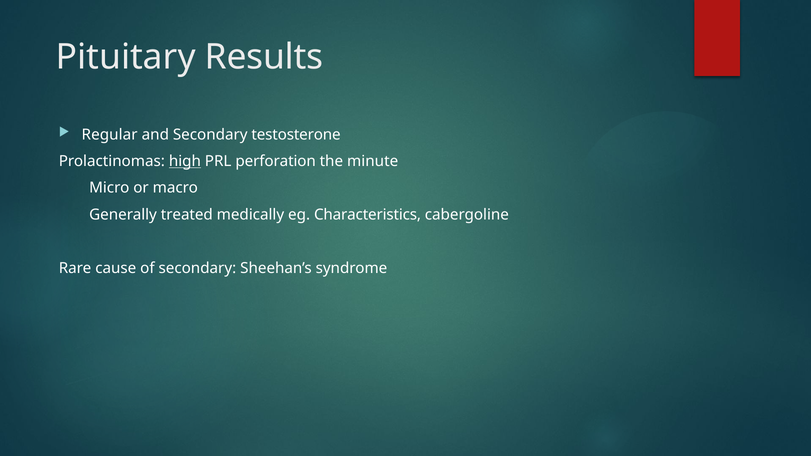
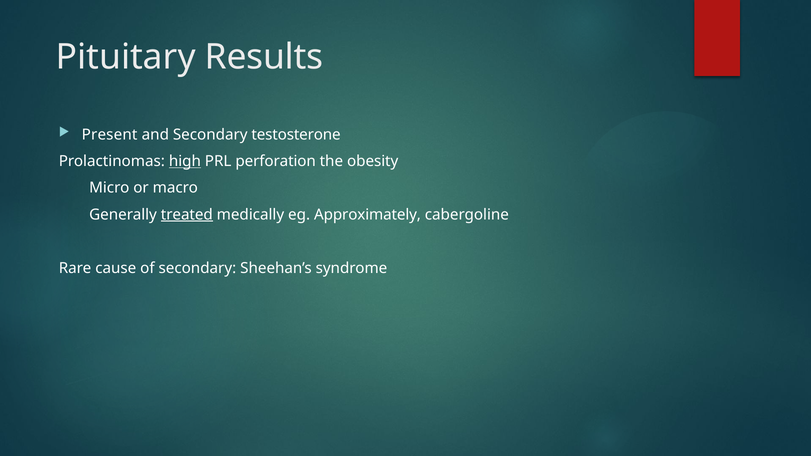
Regular: Regular -> Present
minute: minute -> obesity
treated underline: none -> present
Characteristics: Characteristics -> Approximately
